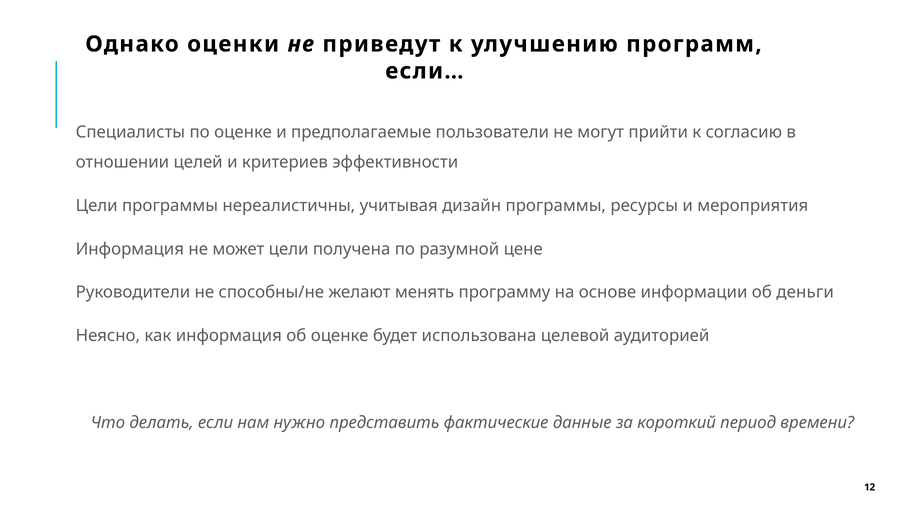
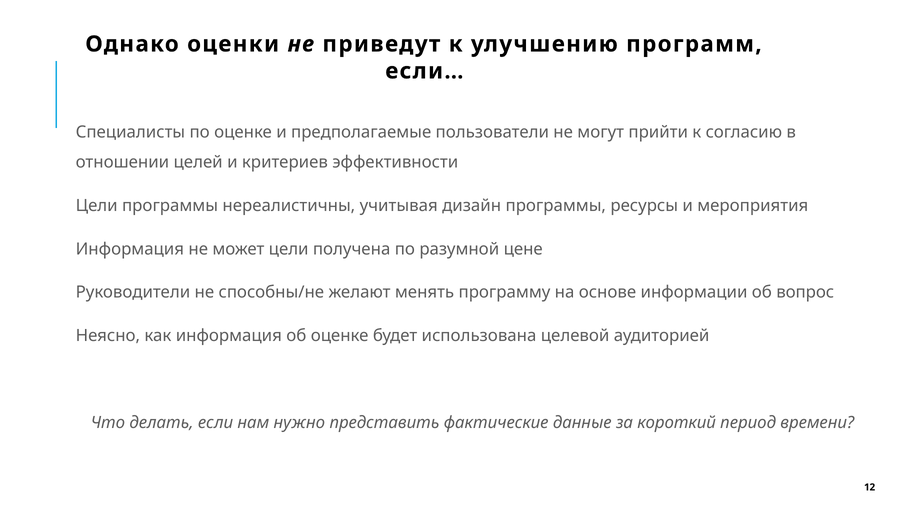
деньги: деньги -> вопрос
